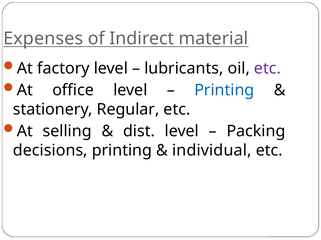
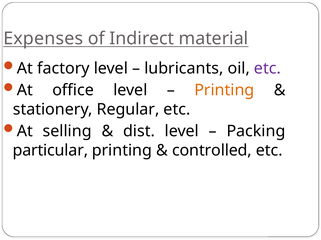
Printing at (224, 90) colour: blue -> orange
decisions: decisions -> particular
individual: individual -> controlled
